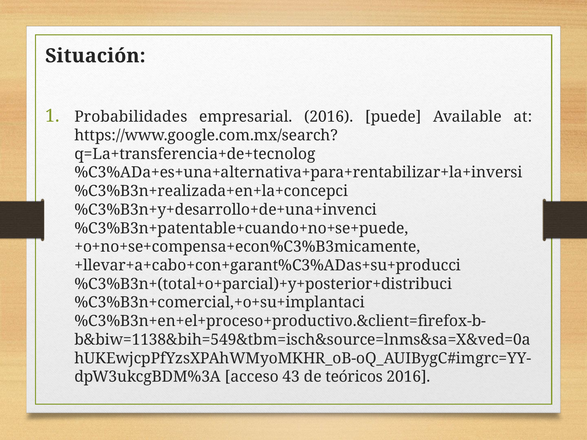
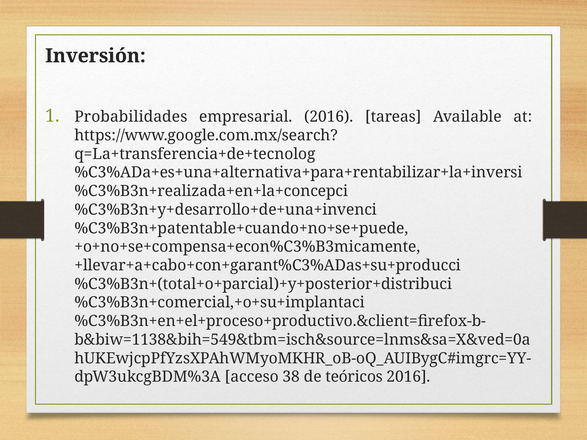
Situación: Situación -> Inversión
puede: puede -> tareas
43: 43 -> 38
